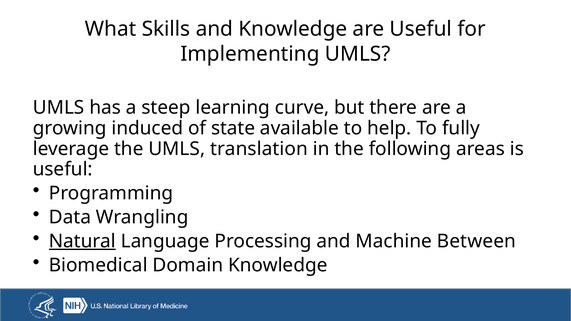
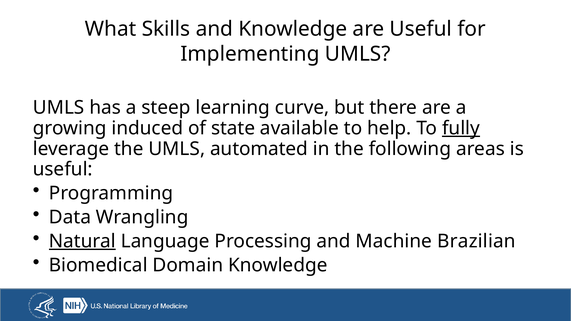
fully underline: none -> present
translation: translation -> automated
Between: Between -> Brazilian
